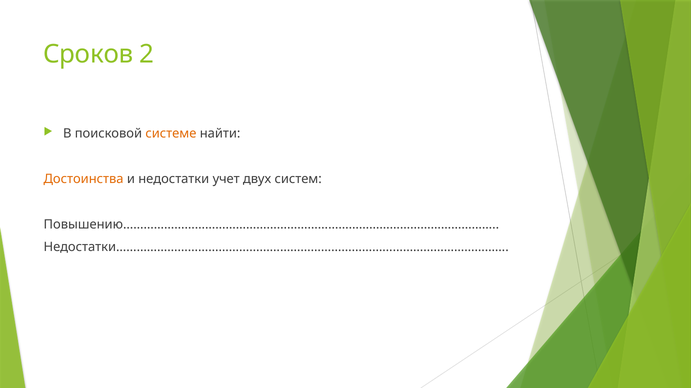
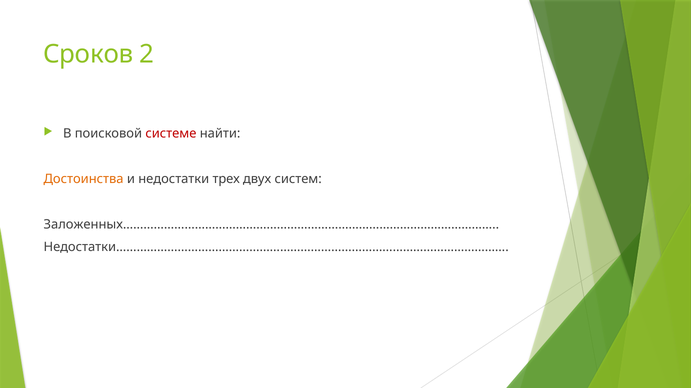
системе colour: orange -> red
учет: учет -> трех
Повышению………………………………………………………………………………………………: Повышению……………………………………………………………………………………………… -> Заложенных………………………………………………………………………………………………
